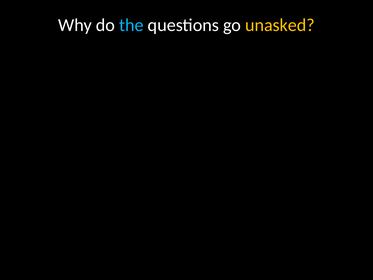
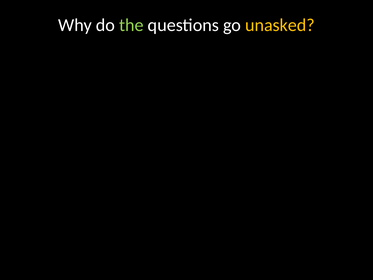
the colour: light blue -> light green
